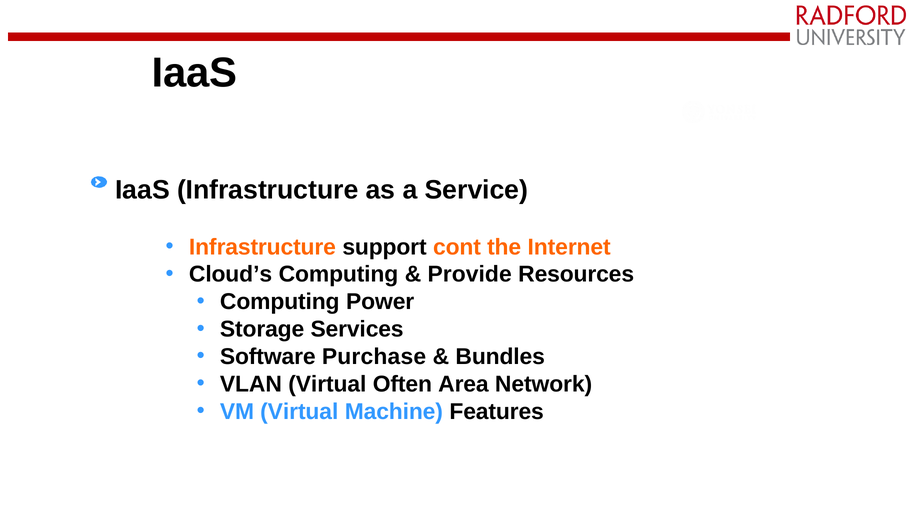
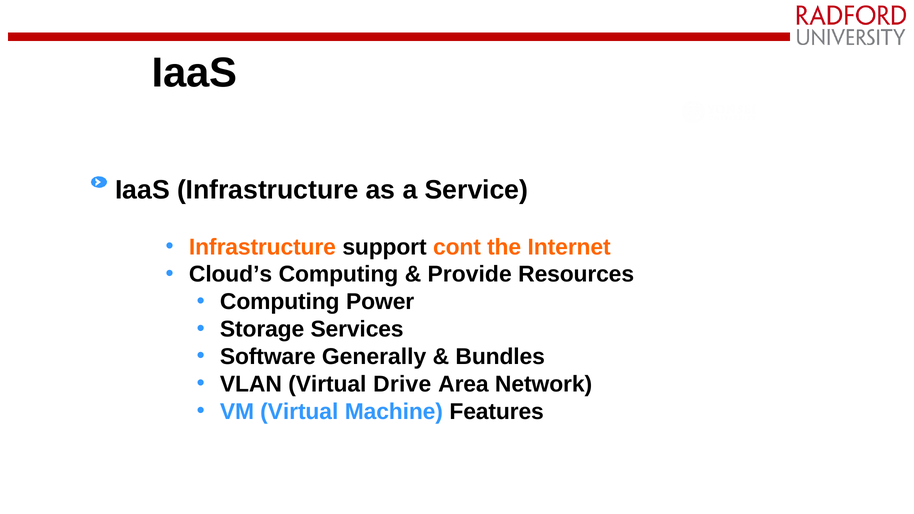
Purchase: Purchase -> Generally
Often: Often -> Drive
